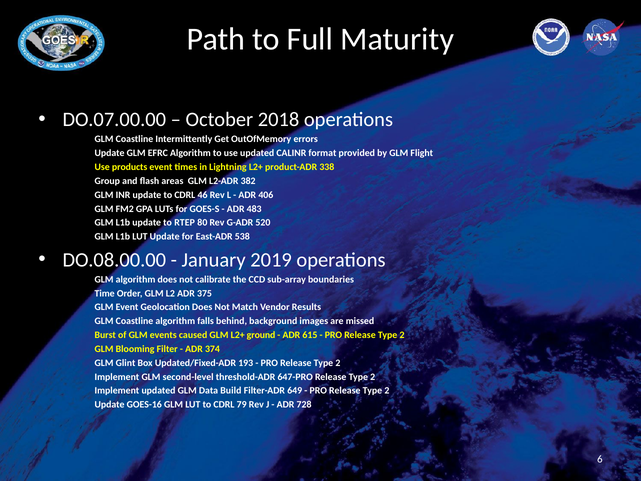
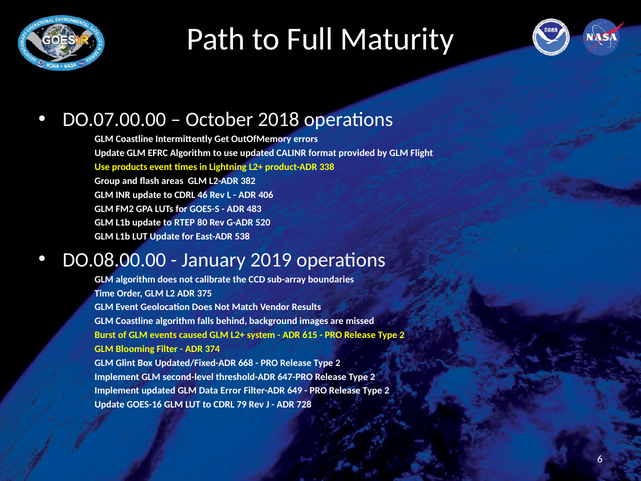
ground: ground -> system
193: 193 -> 668
Build: Build -> Error
